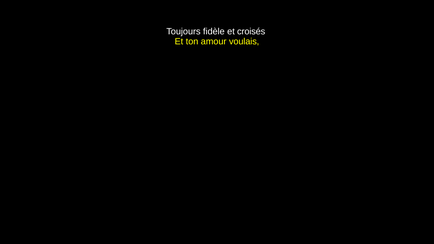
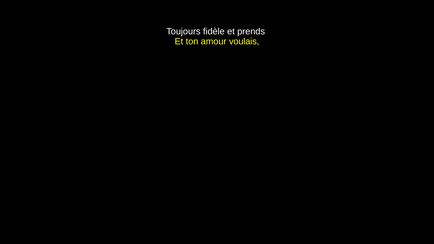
croisés: croisés -> prends
